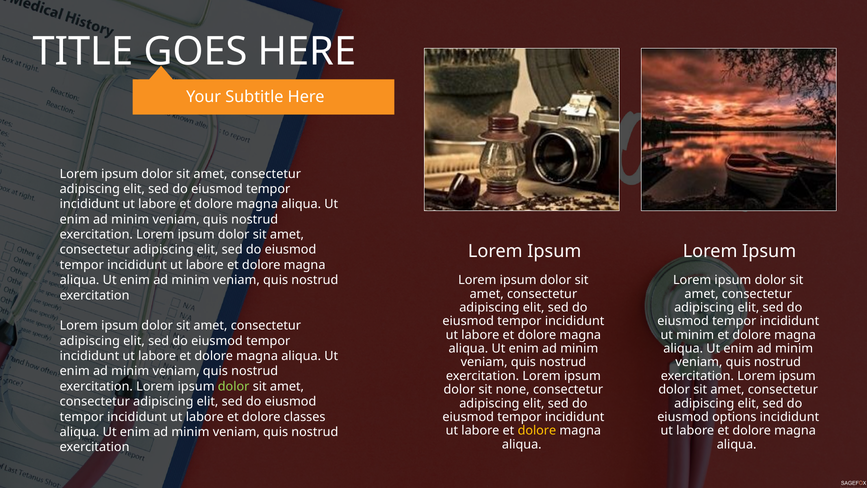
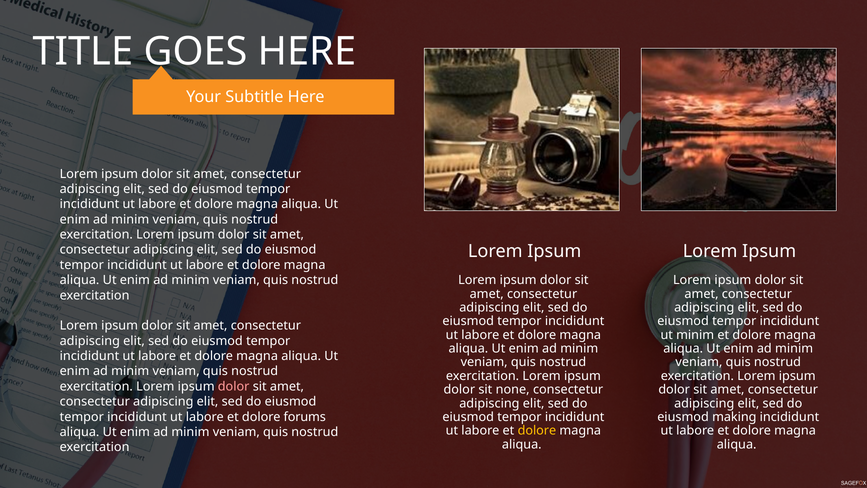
dolor at (234, 386) colour: light green -> pink
classes: classes -> forums
options: options -> making
